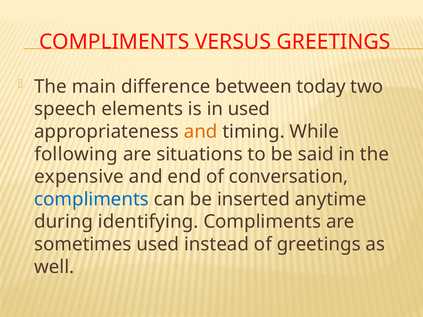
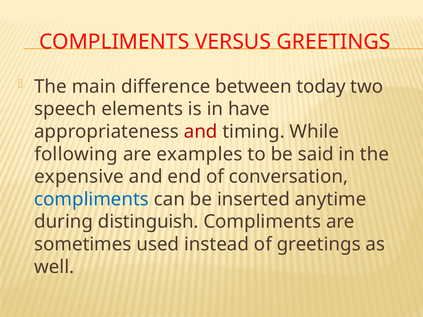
in used: used -> have
and at (201, 132) colour: orange -> red
situations: situations -> examples
identifying: identifying -> distinguish
